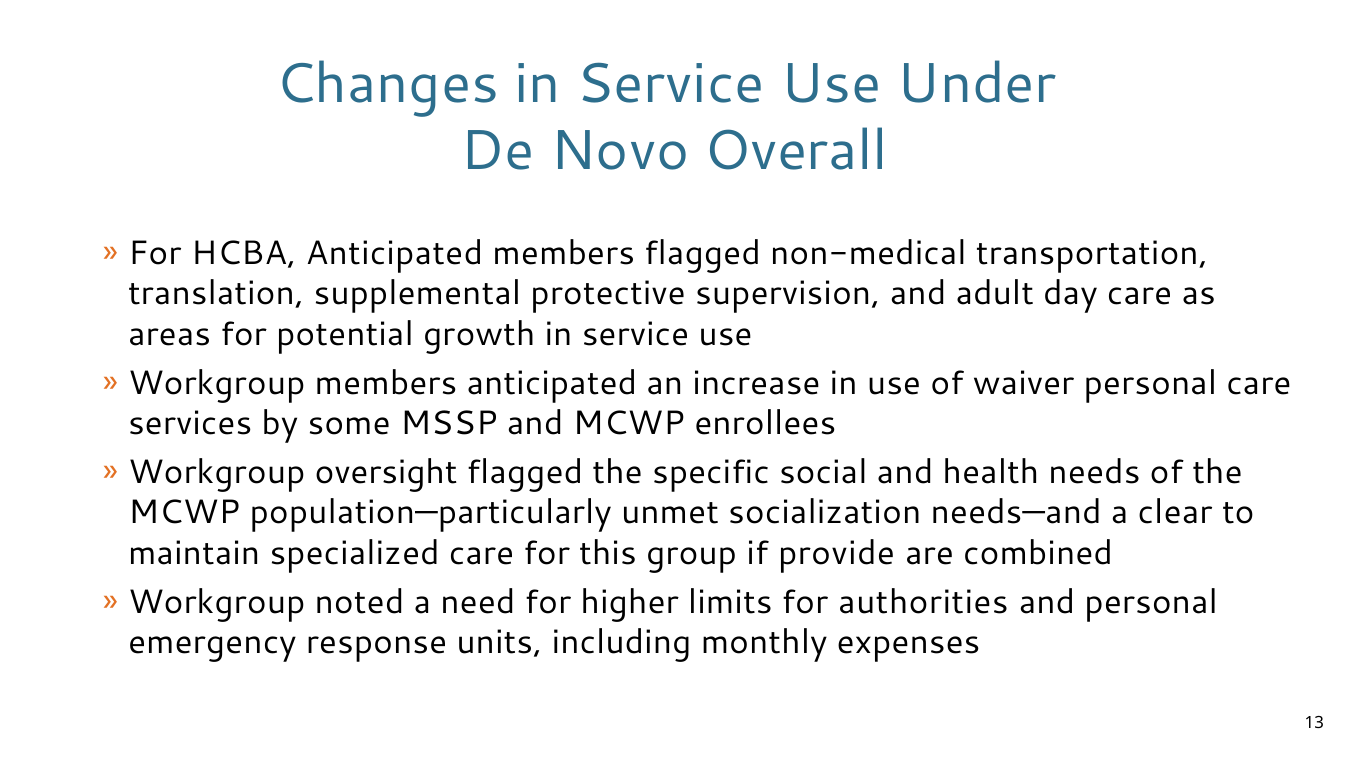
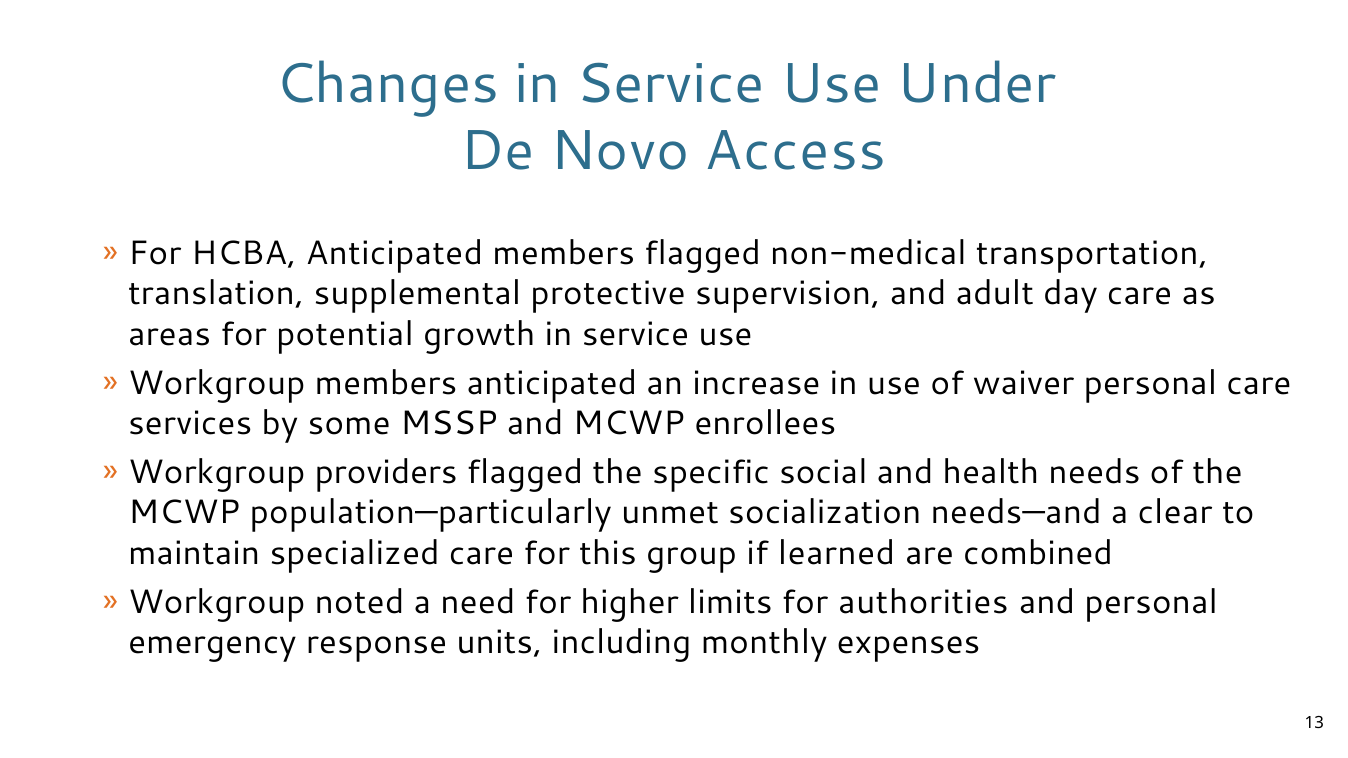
Overall: Overall -> Access
oversight: oversight -> providers
provide: provide -> learned
